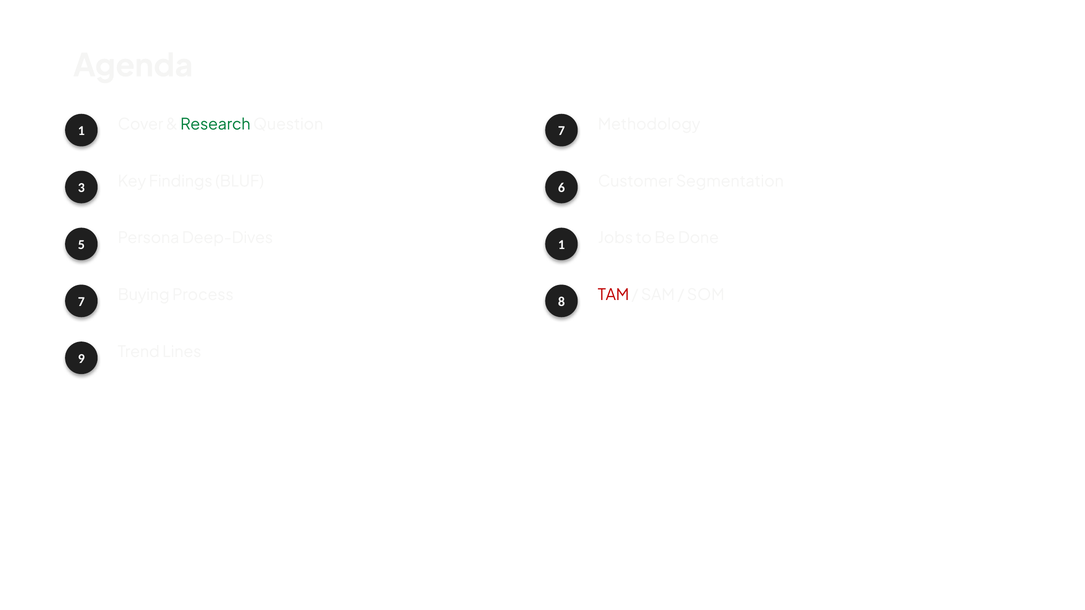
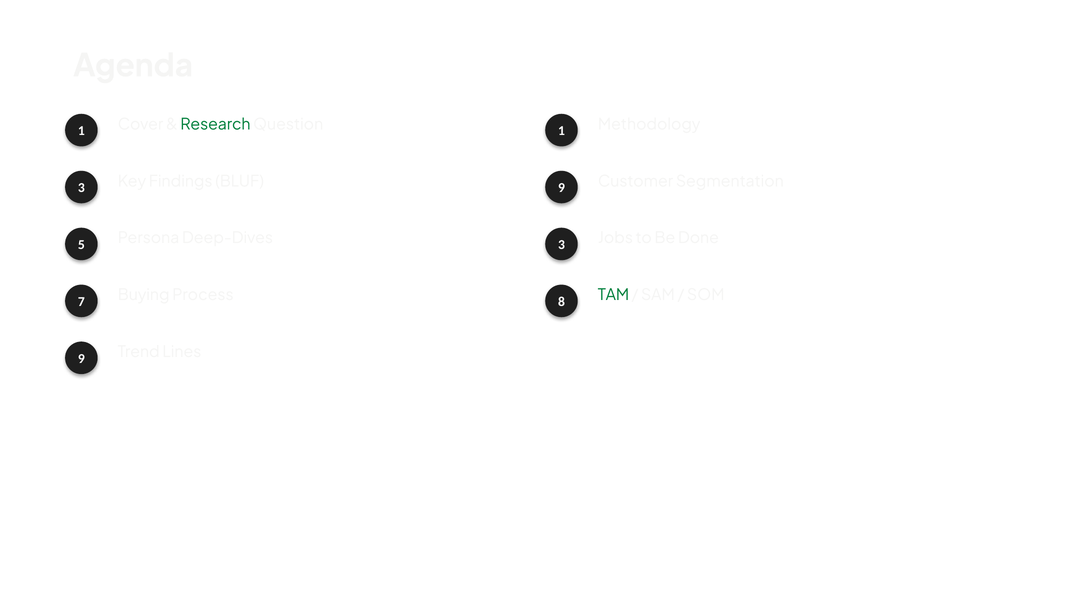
Question 7: 7 -> 1
BLUF 6: 6 -> 9
Deep-Dives 1: 1 -> 3
TAM colour: red -> green
